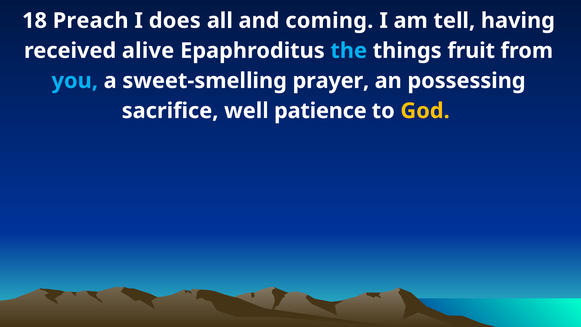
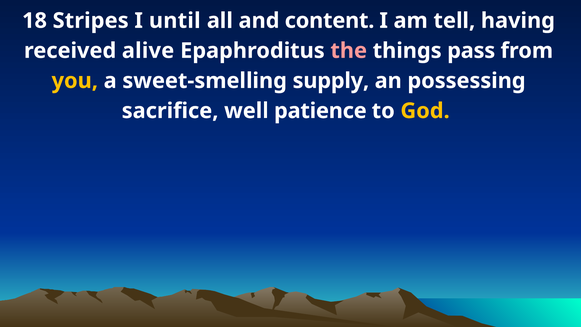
Preach: Preach -> Stripes
does: does -> until
coming: coming -> content
the colour: light blue -> pink
fruit: fruit -> pass
you colour: light blue -> yellow
prayer: prayer -> supply
